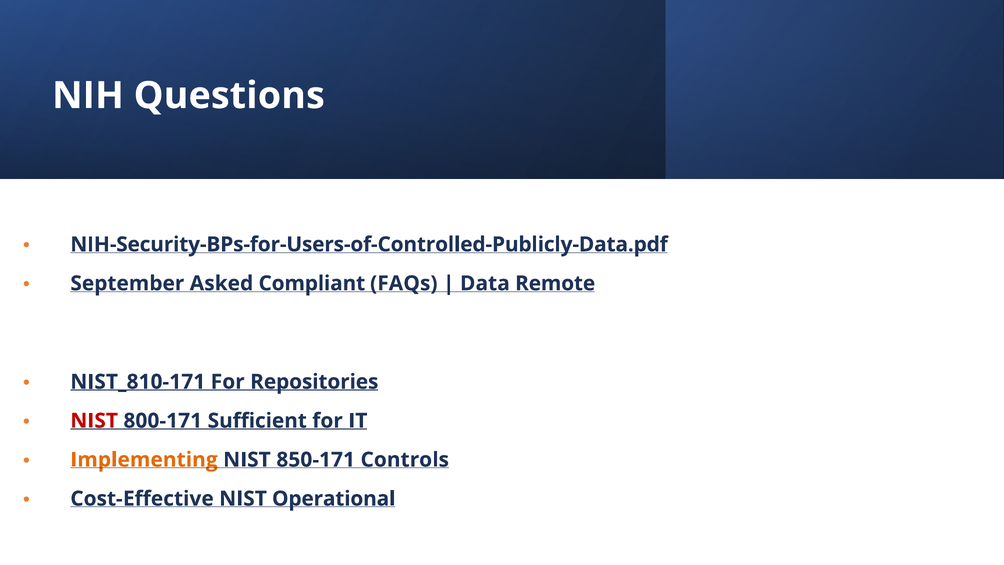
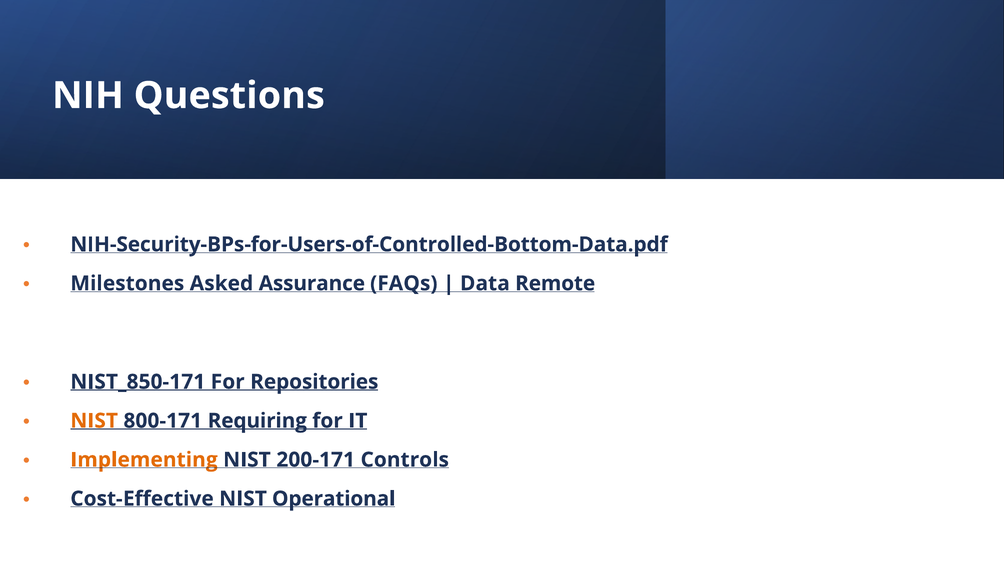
NIH-Security-BPs-for-Users-of-Controlled-Publicly-Data.pdf: NIH-Security-BPs-for-Users-of-Controlled-Publicly-Data.pdf -> NIH-Security-BPs-for-Users-of-Controlled-Bottom-Data.pdf
September: September -> Milestones
Compliant: Compliant -> Assurance
NIST_810-171: NIST_810-171 -> NIST_850-171
NIST at (94, 421) colour: red -> orange
Sufficient: Sufficient -> Requiring
850-171: 850-171 -> 200-171
